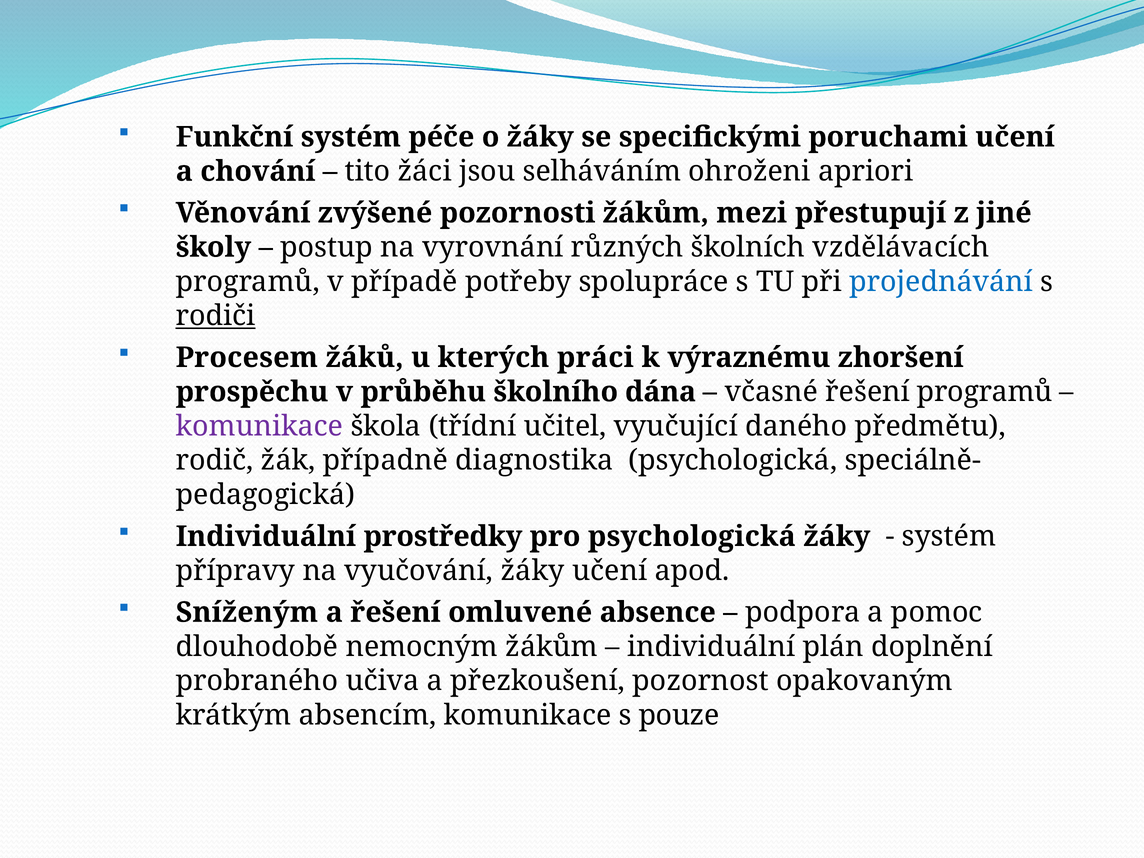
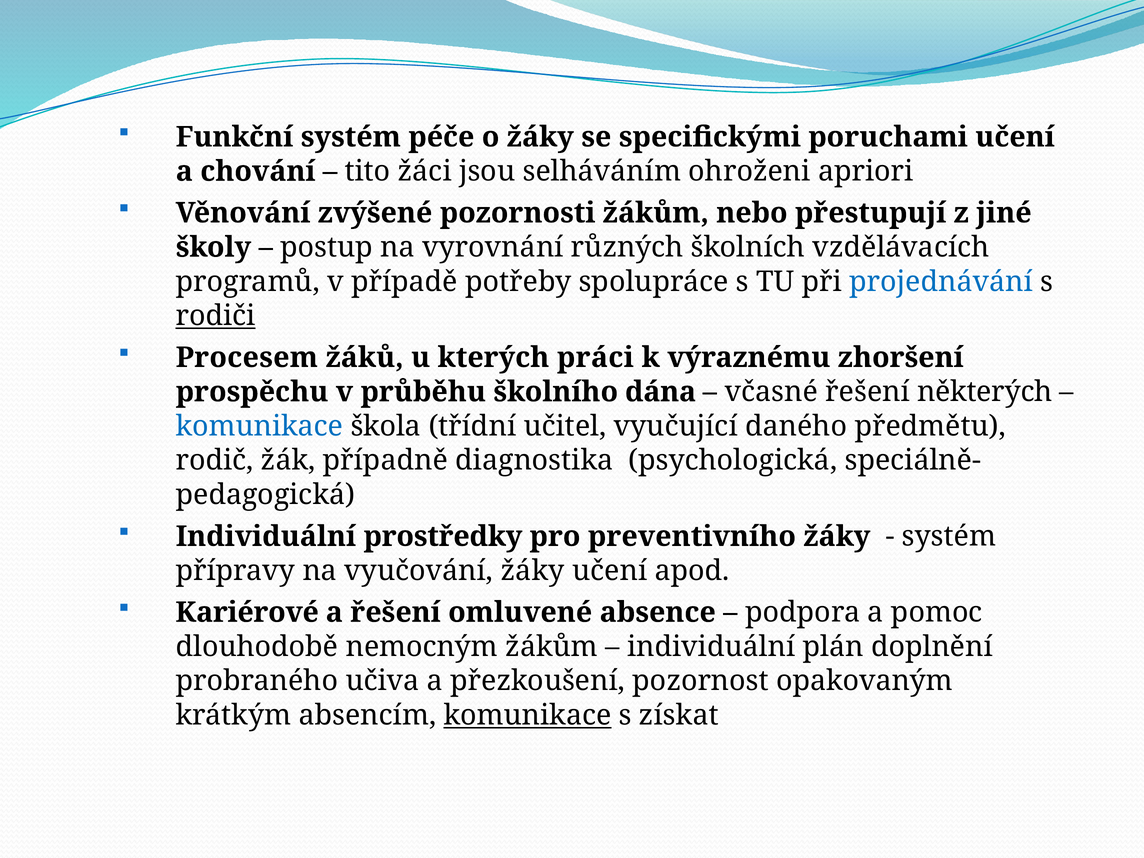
mezi: mezi -> nebo
řešení programů: programů -> některých
komunikace at (259, 426) colour: purple -> blue
pro psychologická: psychologická -> preventivního
Sníženým: Sníženým -> Kariérové
komunikace at (528, 715) underline: none -> present
pouze: pouze -> získat
